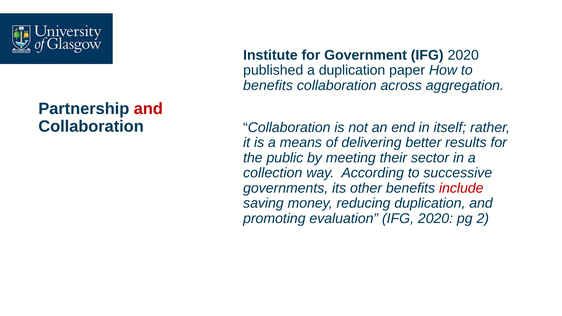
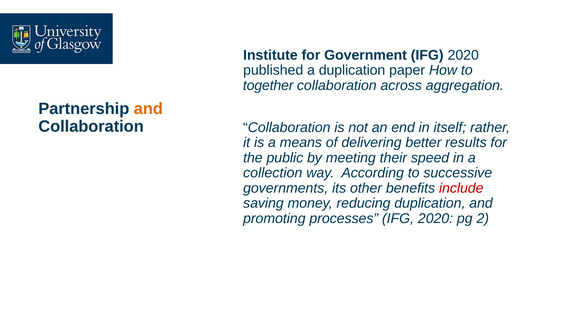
benefits at (268, 85): benefits -> together
and at (148, 109) colour: red -> orange
sector: sector -> speed
evaluation: evaluation -> processes
